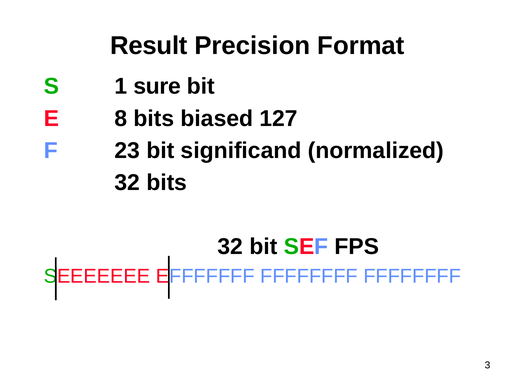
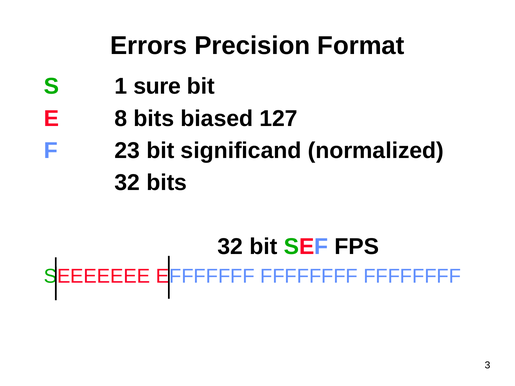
Result: Result -> Errors
